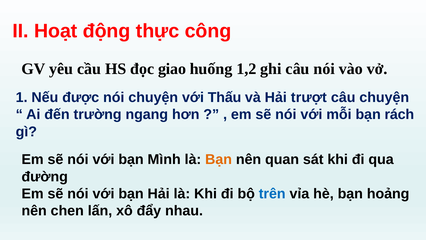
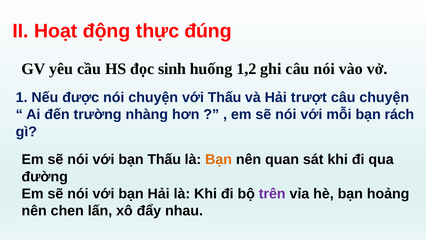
công: công -> đúng
giao: giao -> sinh
ngang: ngang -> nhàng
bạn Mình: Mình -> Thấu
trên colour: blue -> purple
